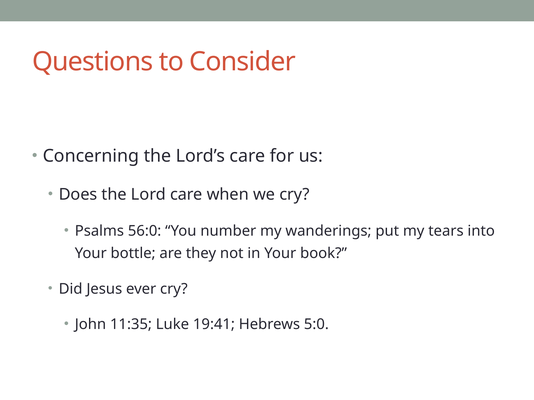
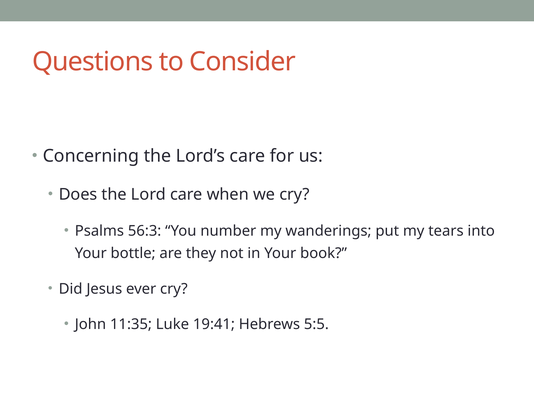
56:0: 56:0 -> 56:3
5:0: 5:0 -> 5:5
